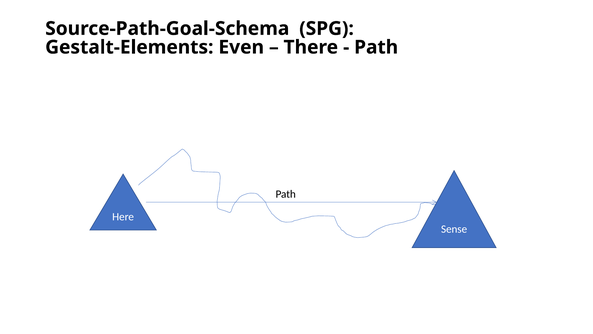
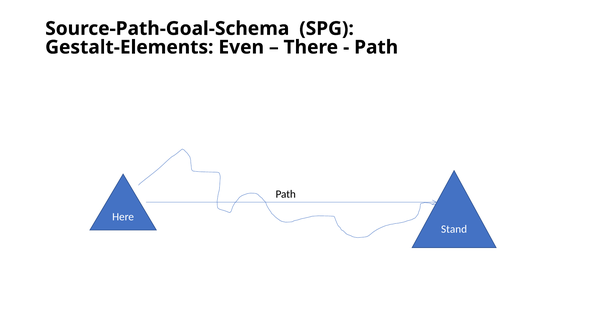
Sense: Sense -> Stand
